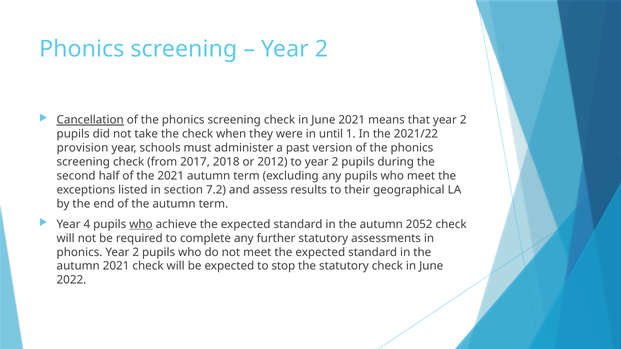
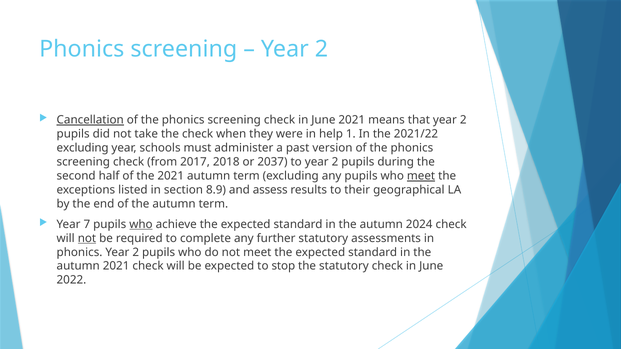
until: until -> help
provision at (82, 148): provision -> excluding
2012: 2012 -> 2037
meet at (421, 176) underline: none -> present
7.2: 7.2 -> 8.9
4: 4 -> 7
2052: 2052 -> 2024
not at (87, 238) underline: none -> present
